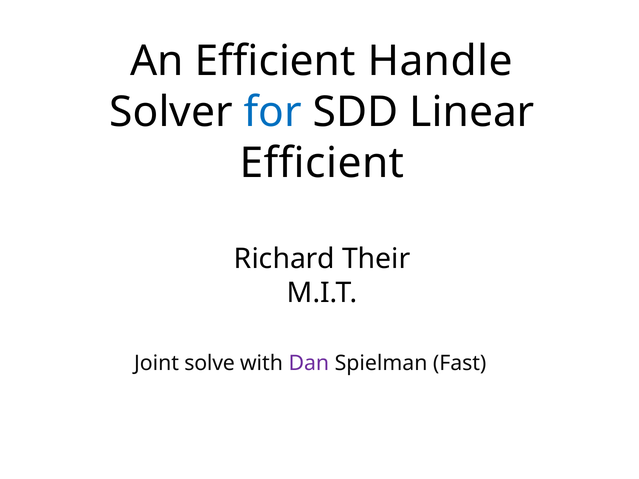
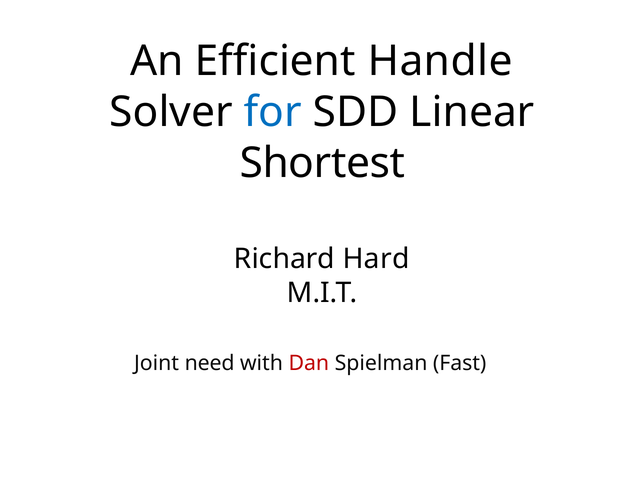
Efficient at (322, 163): Efficient -> Shortest
Their: Their -> Hard
solve: solve -> need
Dan colour: purple -> red
